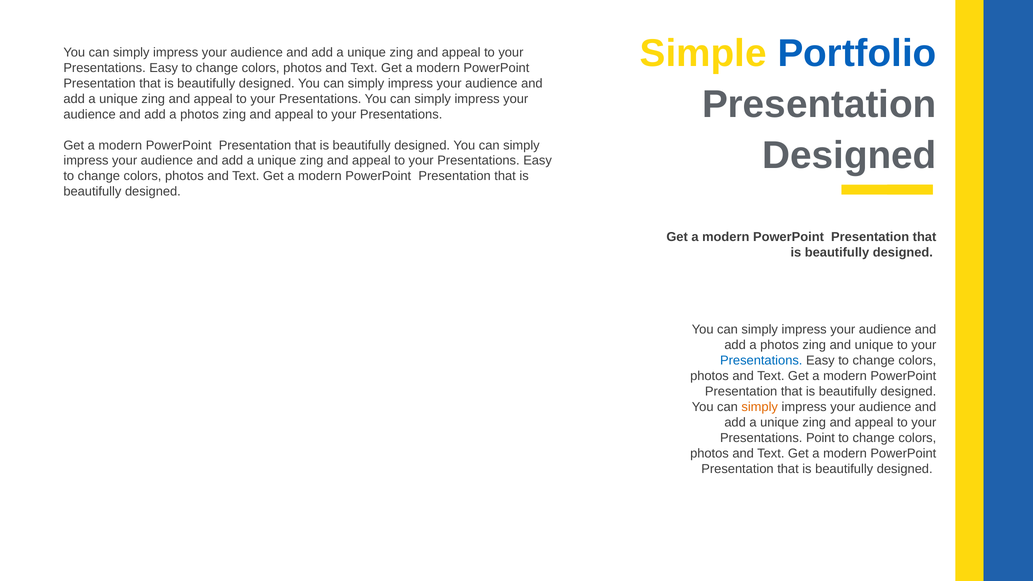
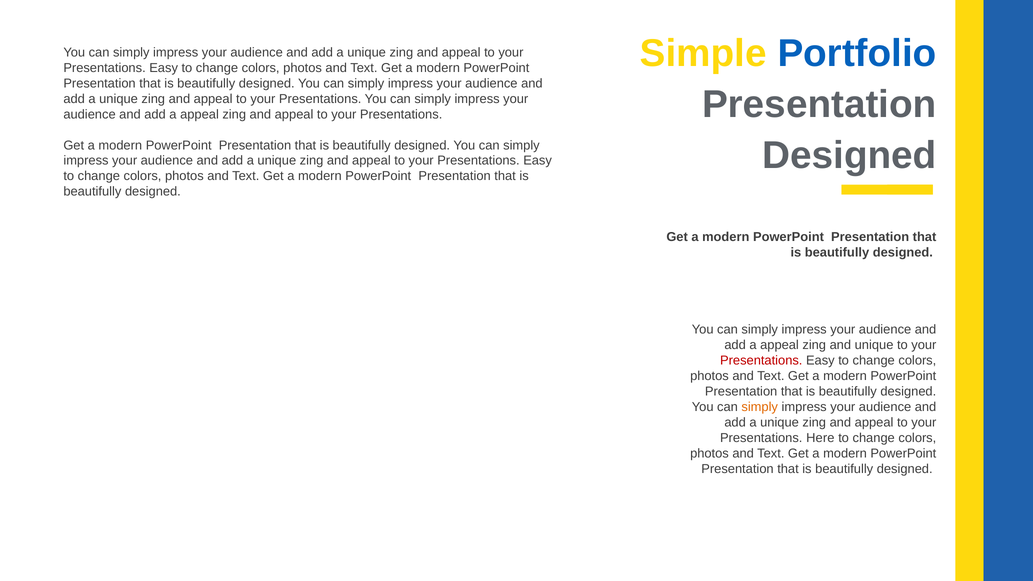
photos at (200, 114): photos -> appeal
photos at (780, 345): photos -> appeal
Presentations at (761, 361) colour: blue -> red
Point: Point -> Here
